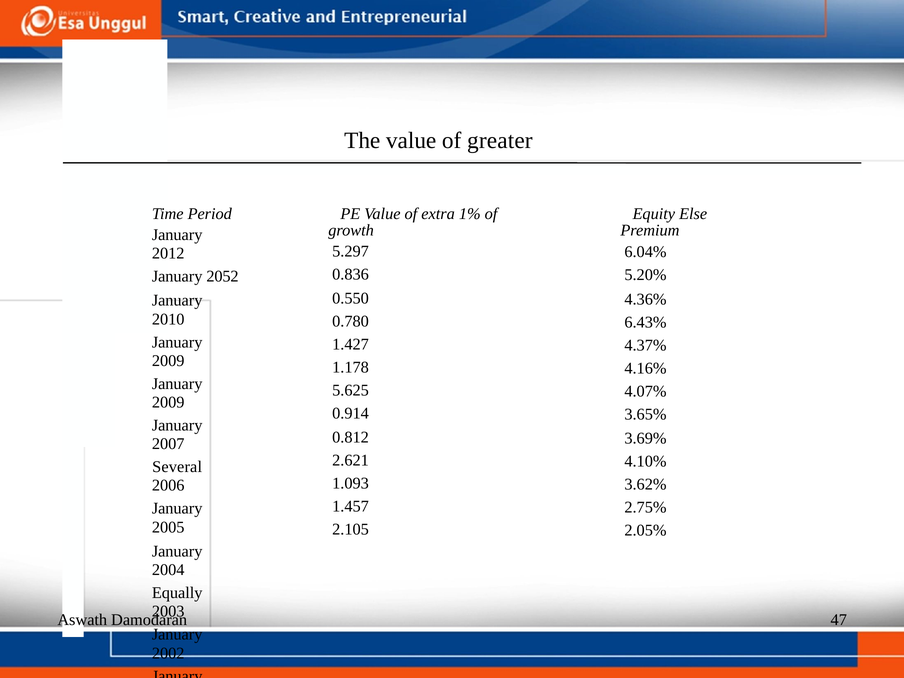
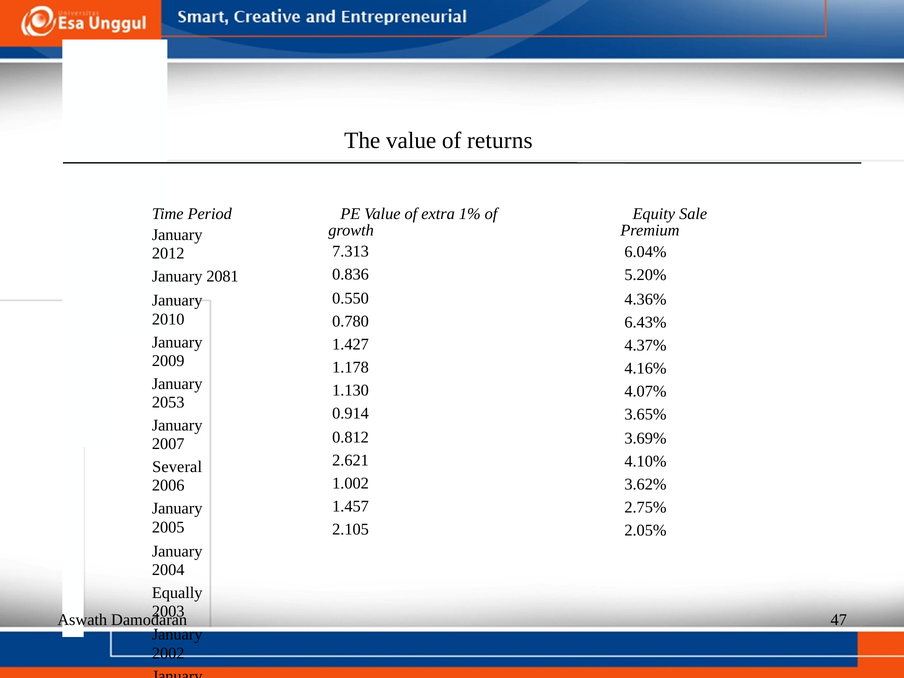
greater: greater -> returns
Else: Else -> Sale
5.297: 5.297 -> 7.313
2052: 2052 -> 2081
5.625: 5.625 -> 1.130
2009 at (168, 402): 2009 -> 2053
1.093: 1.093 -> 1.002
